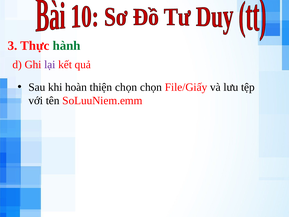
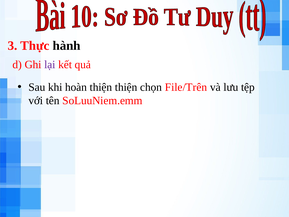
hành colour: green -> black
thiện chọn: chọn -> thiện
File/Giấy: File/Giấy -> File/Trên
